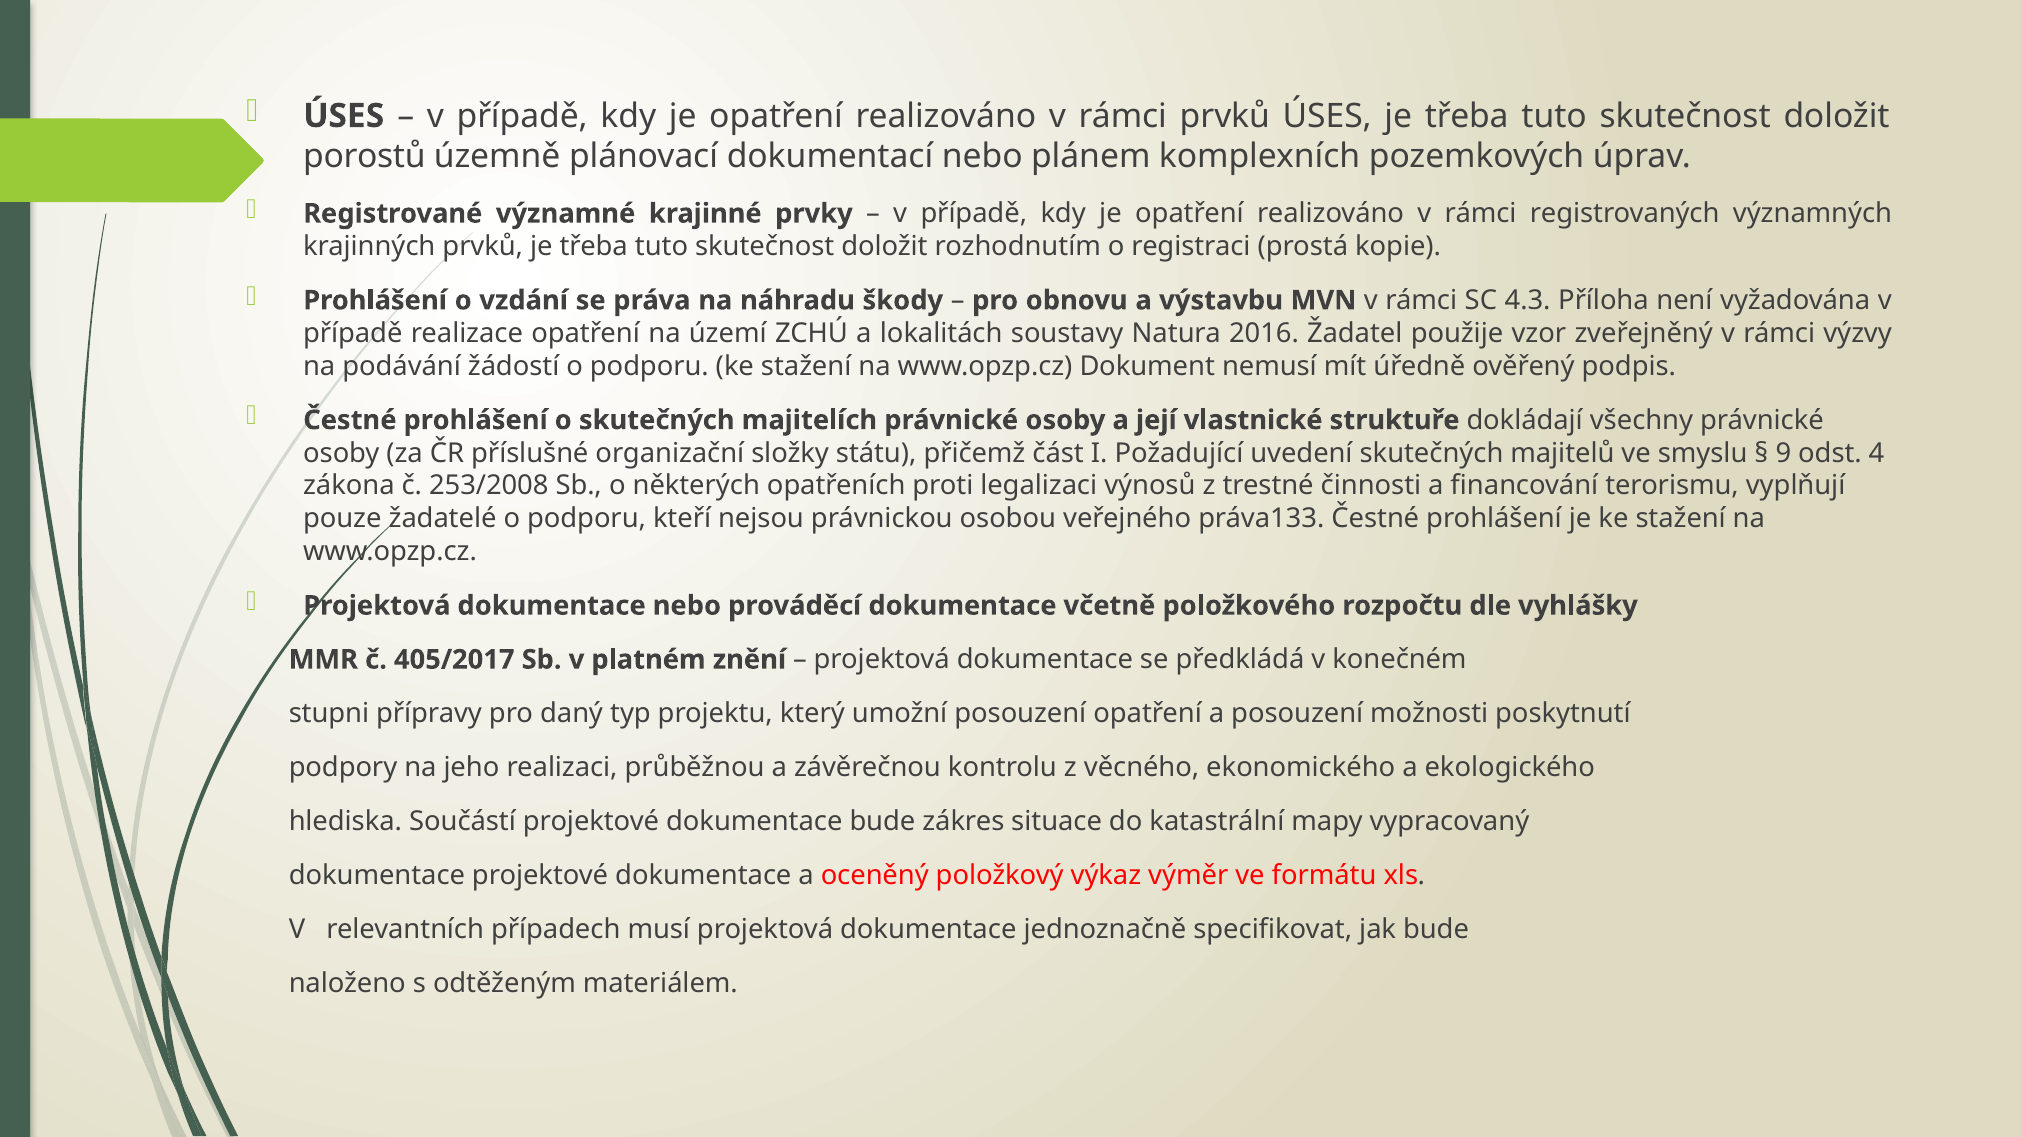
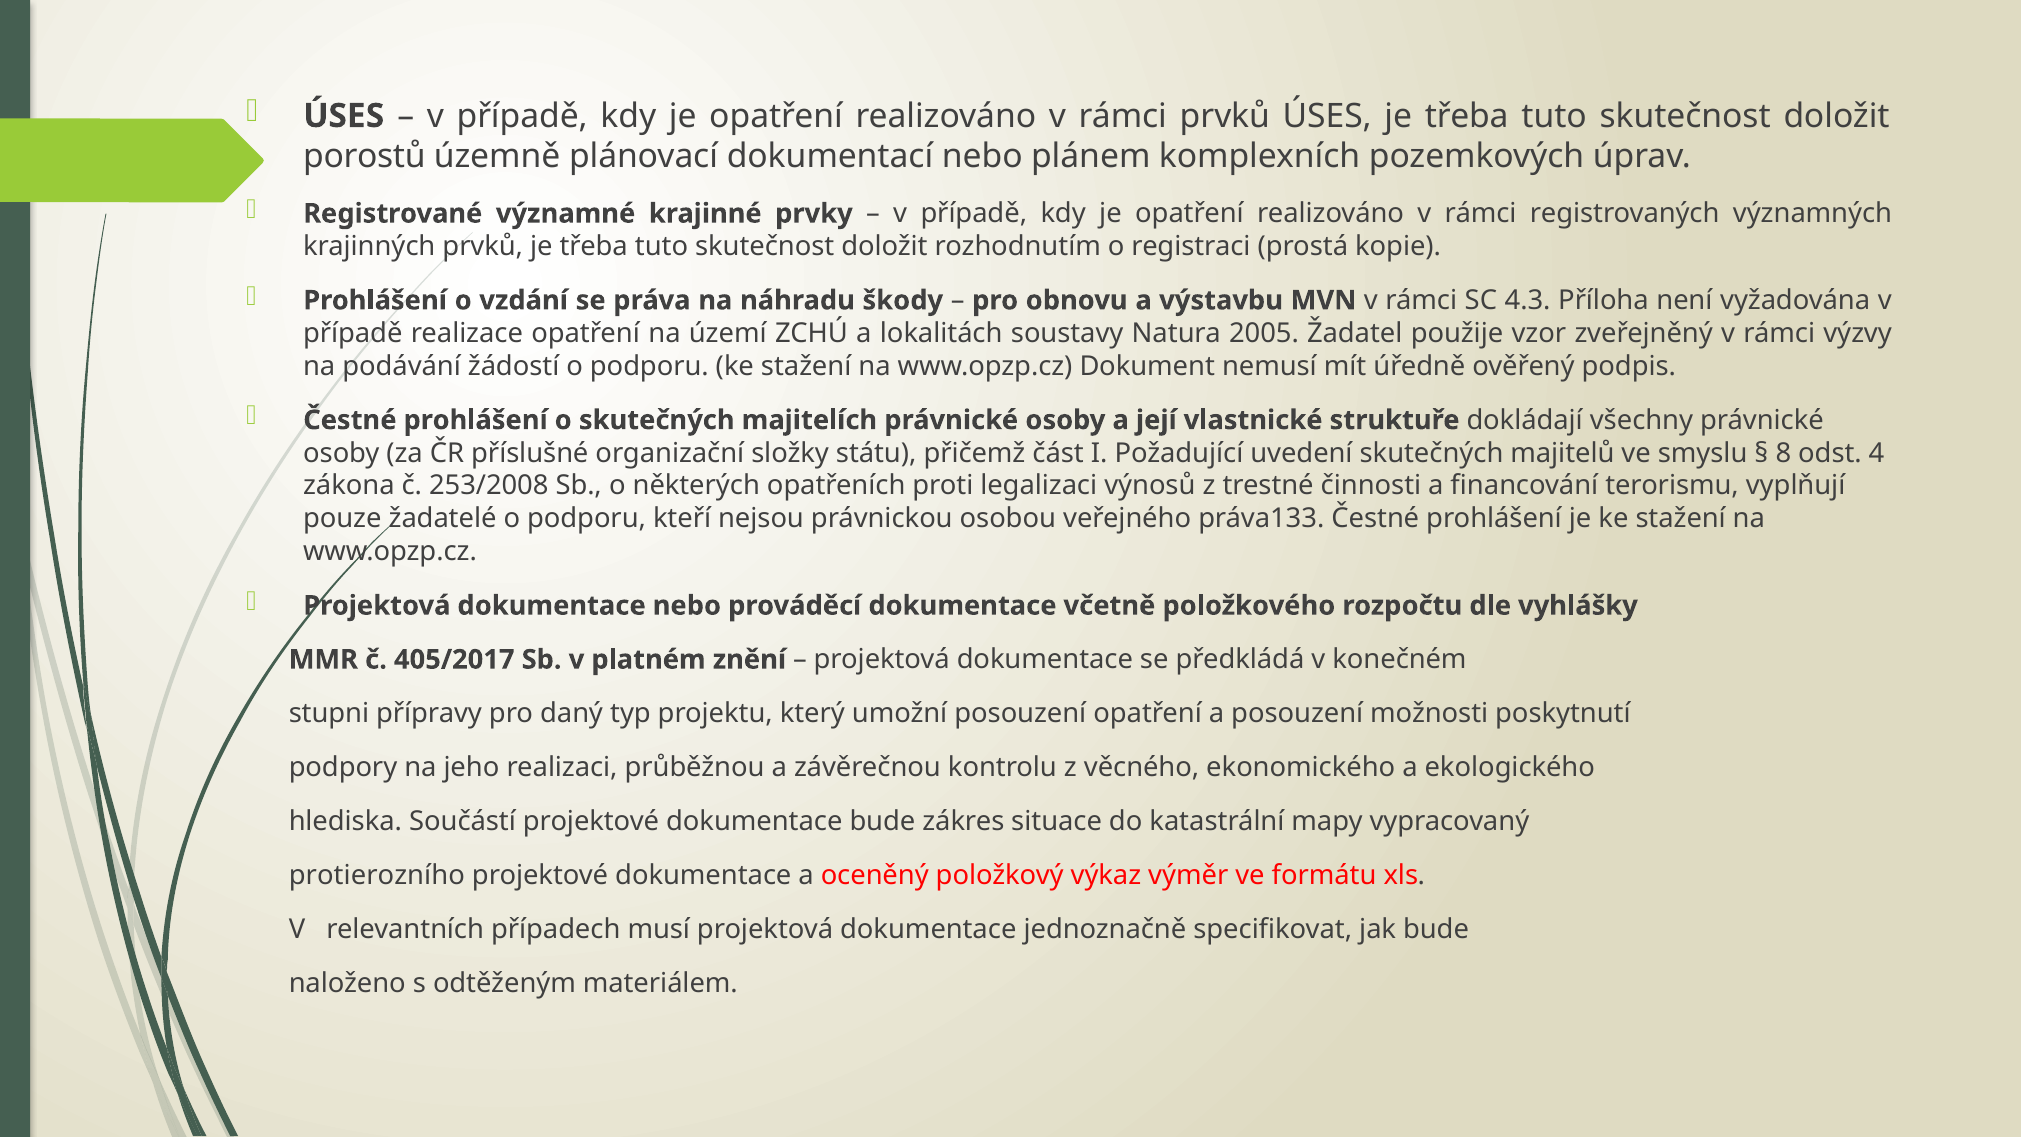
2016: 2016 -> 2005
9: 9 -> 8
dokumentace at (377, 875): dokumentace -> protierozního
